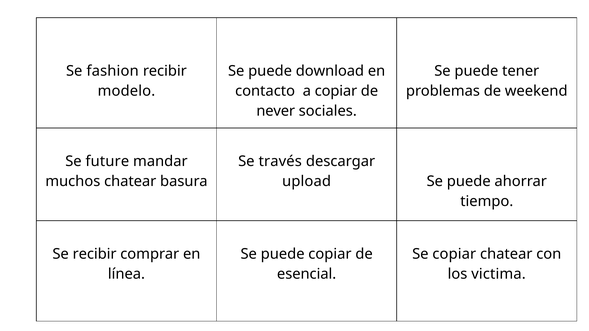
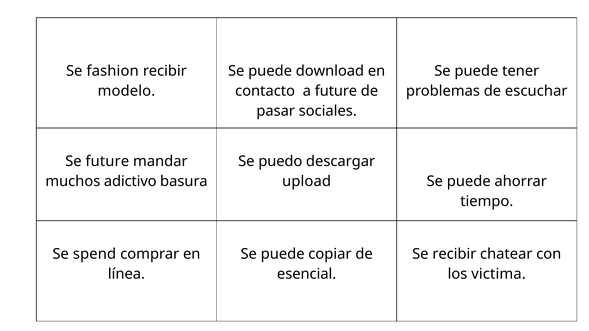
a copiar: copiar -> future
weekend: weekend -> escuchar
never: never -> pasar
través: través -> puedo
muchos chatear: chatear -> adictivo
Se recibir: recibir -> spend
Se copiar: copiar -> recibir
